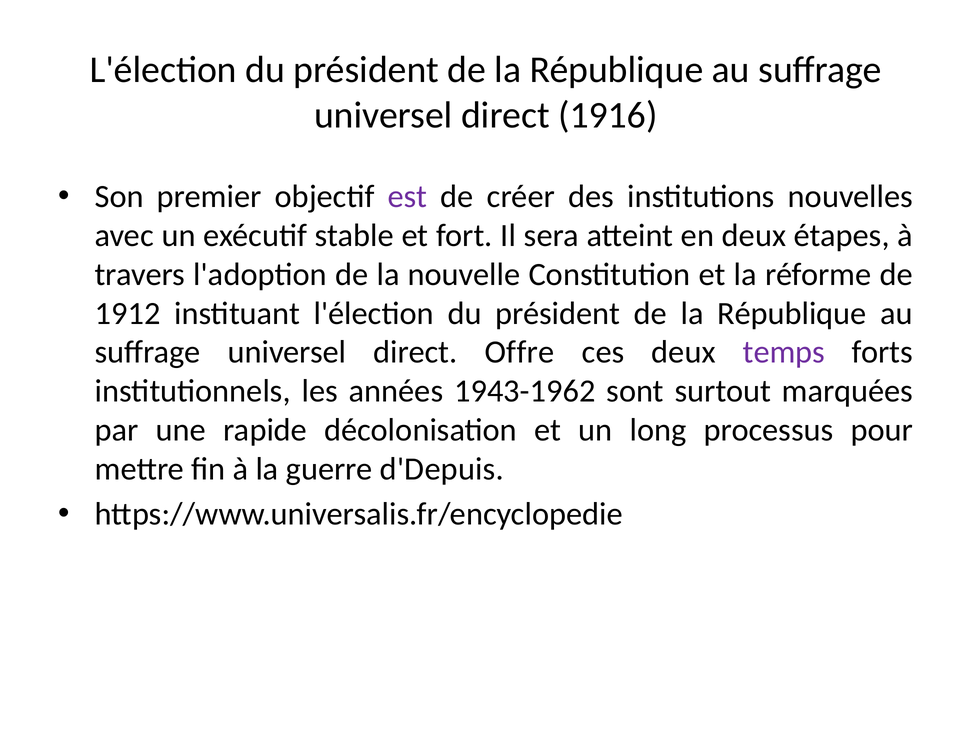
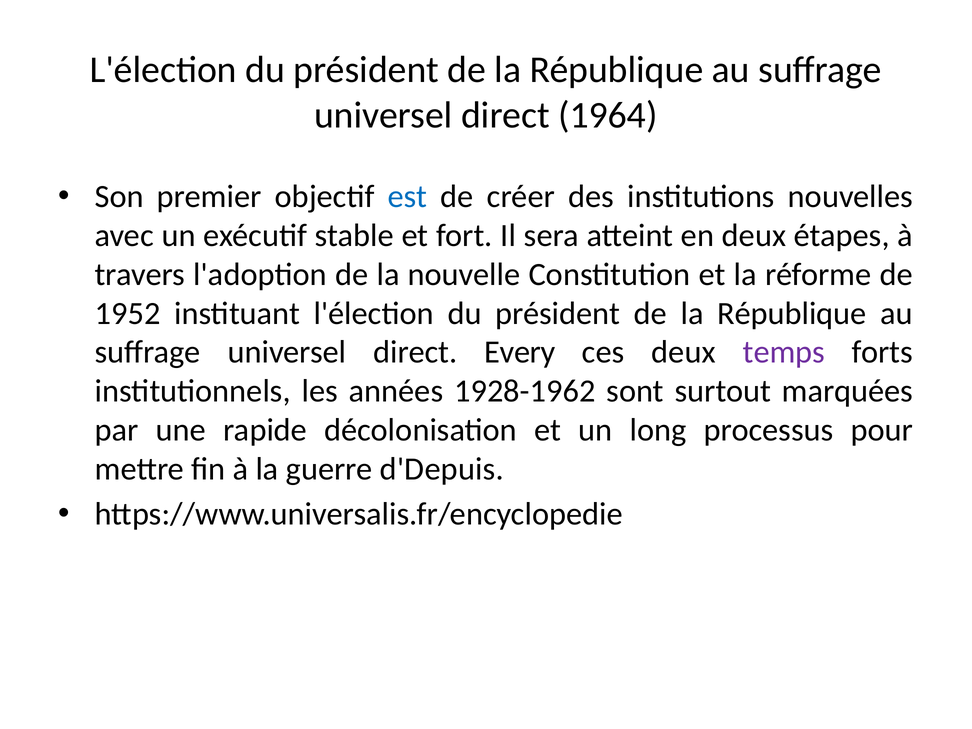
1916: 1916 -> 1964
est colour: purple -> blue
1912: 1912 -> 1952
Offre: Offre -> Every
1943-1962: 1943-1962 -> 1928-1962
